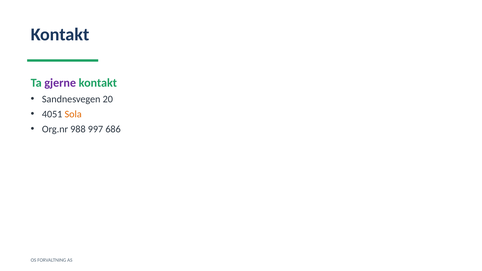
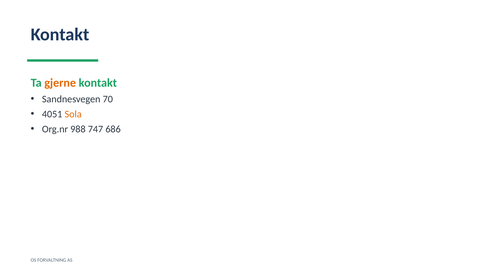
gjerne colour: purple -> orange
20: 20 -> 70
997: 997 -> 747
